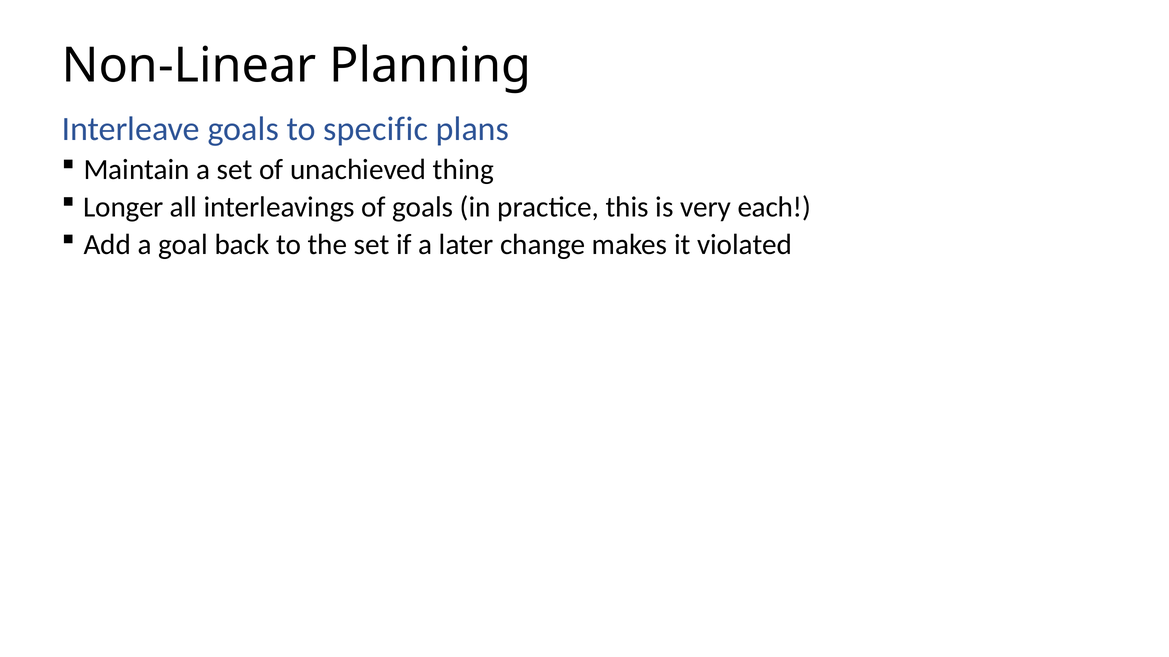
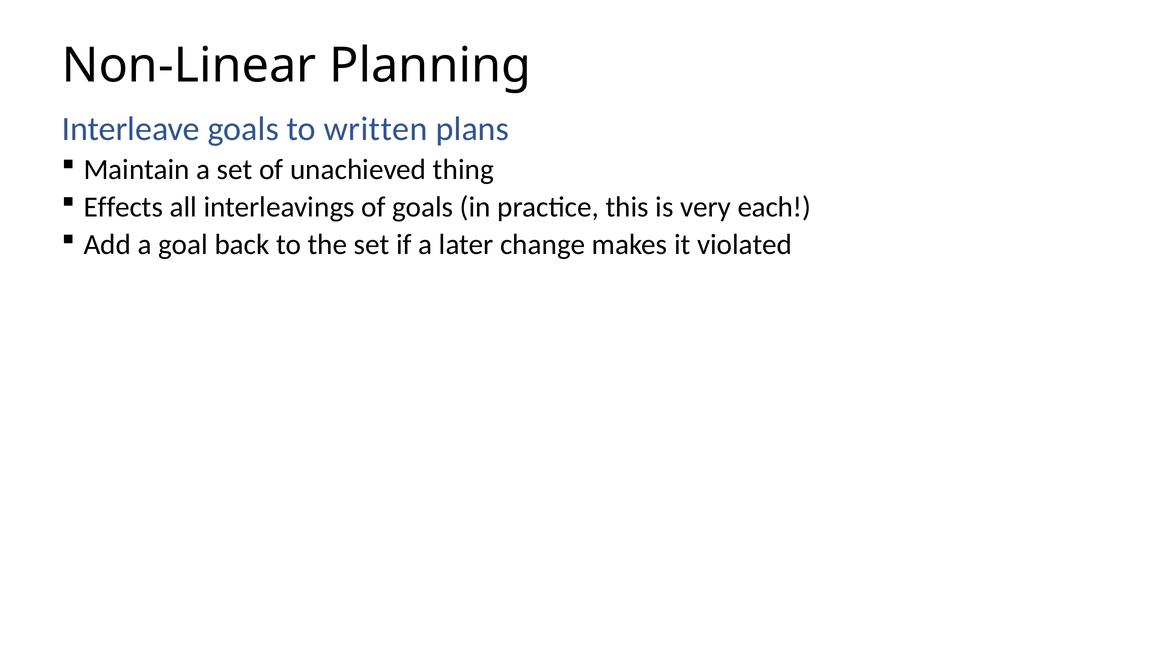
specific: specific -> written
Longer: Longer -> Effects
